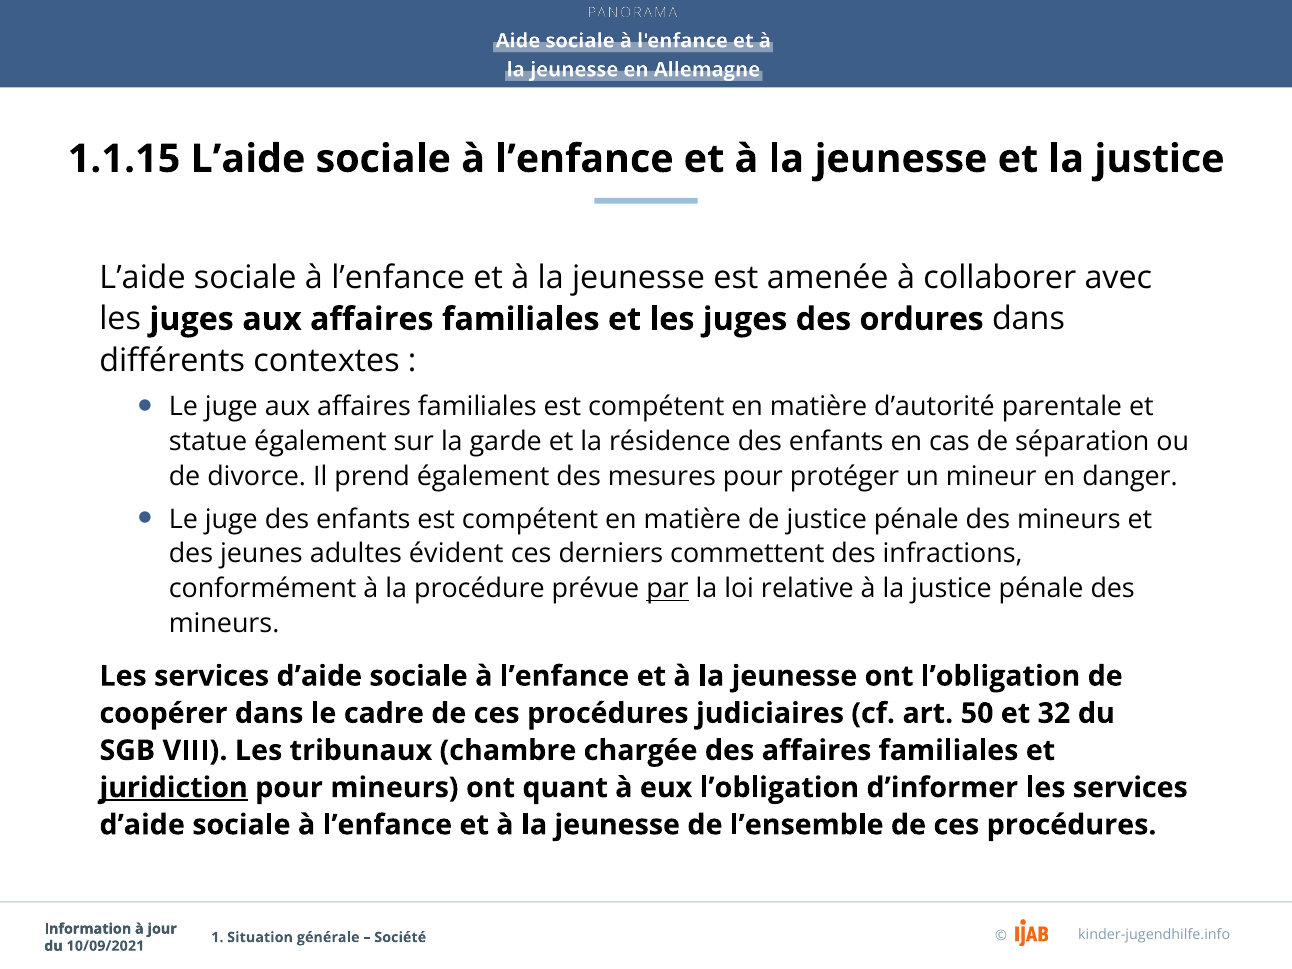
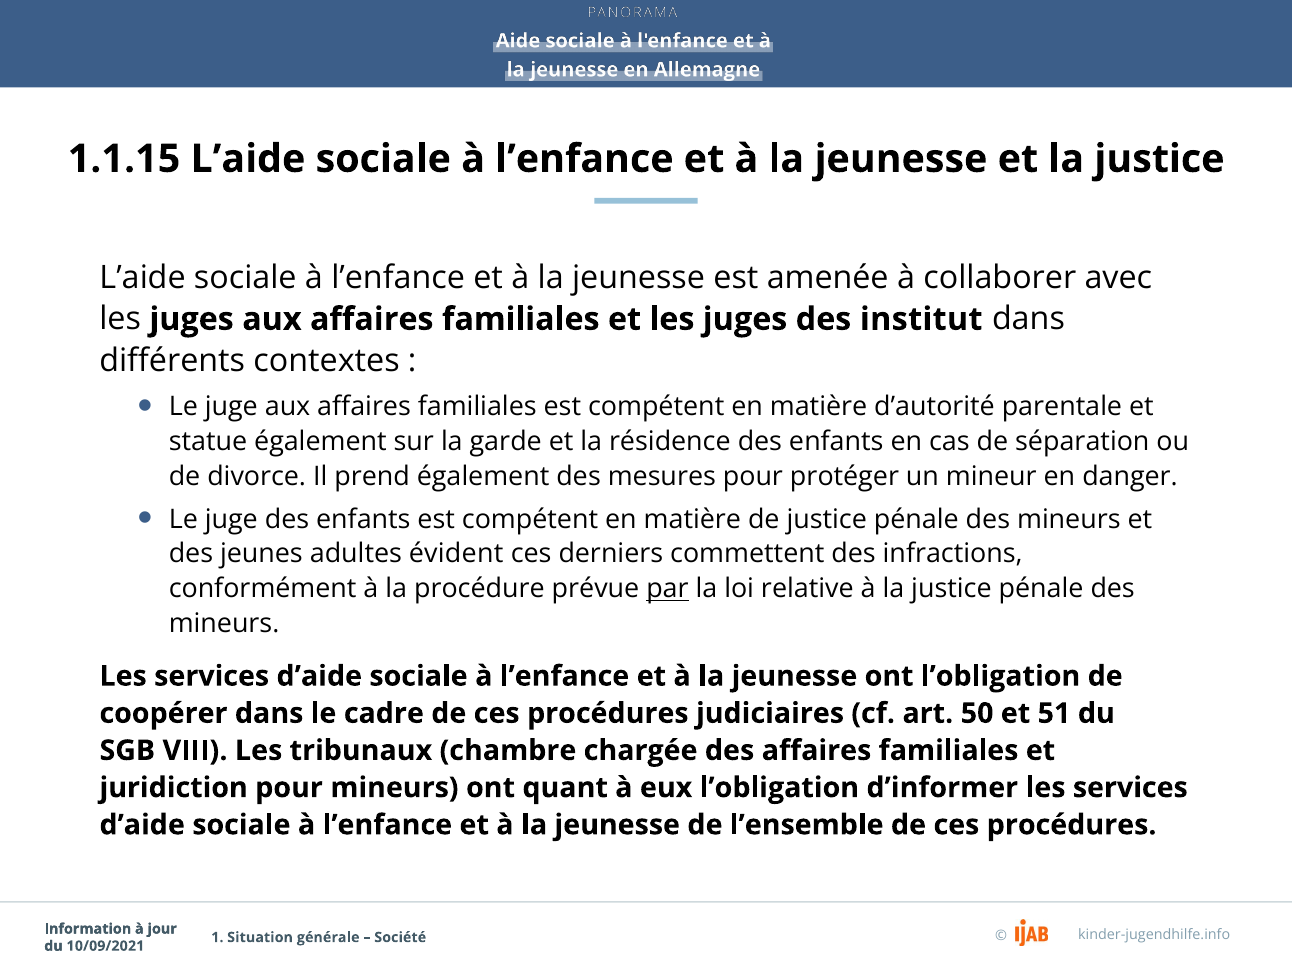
ordures: ordures -> institut
32: 32 -> 51
juridiction underline: present -> none
